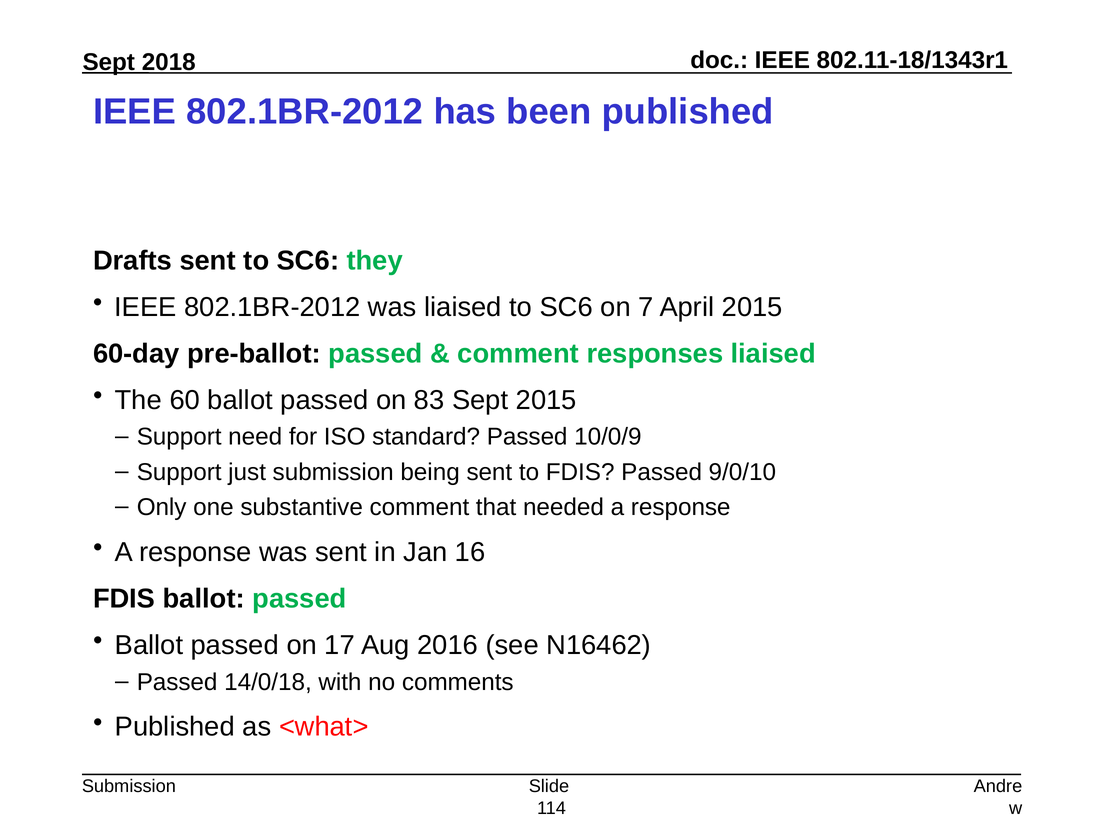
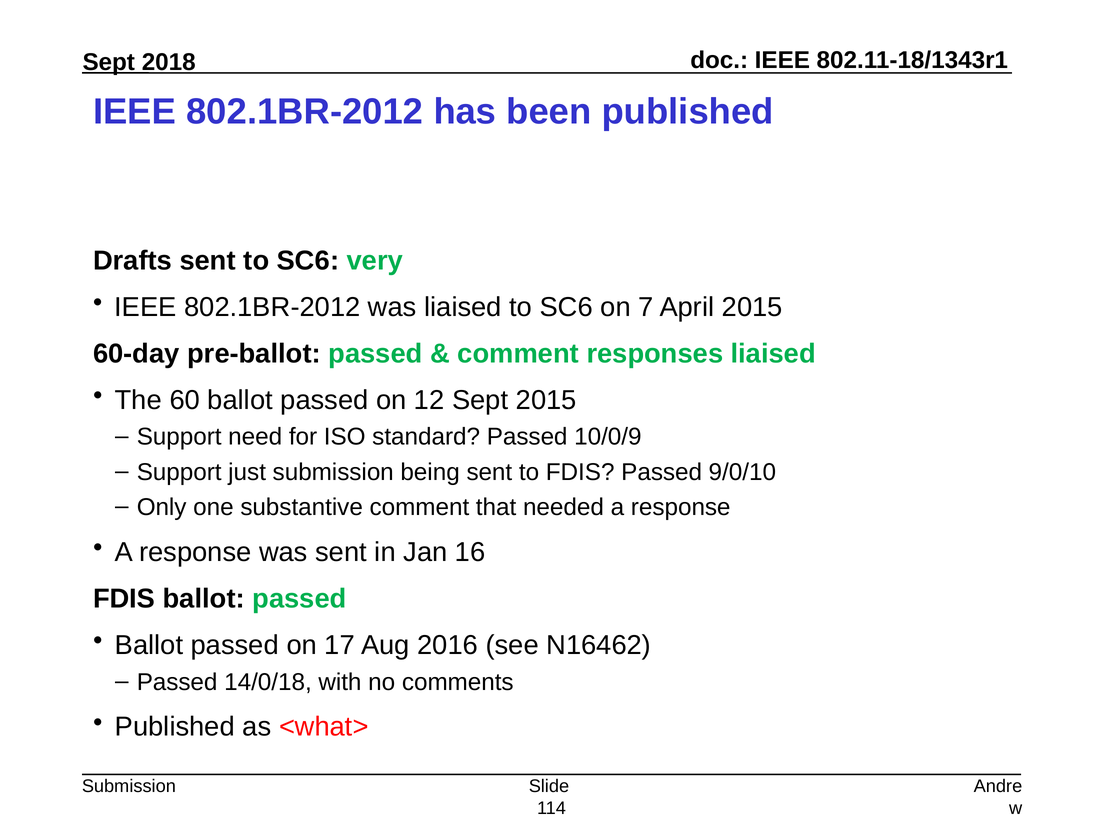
they: they -> very
83: 83 -> 12
